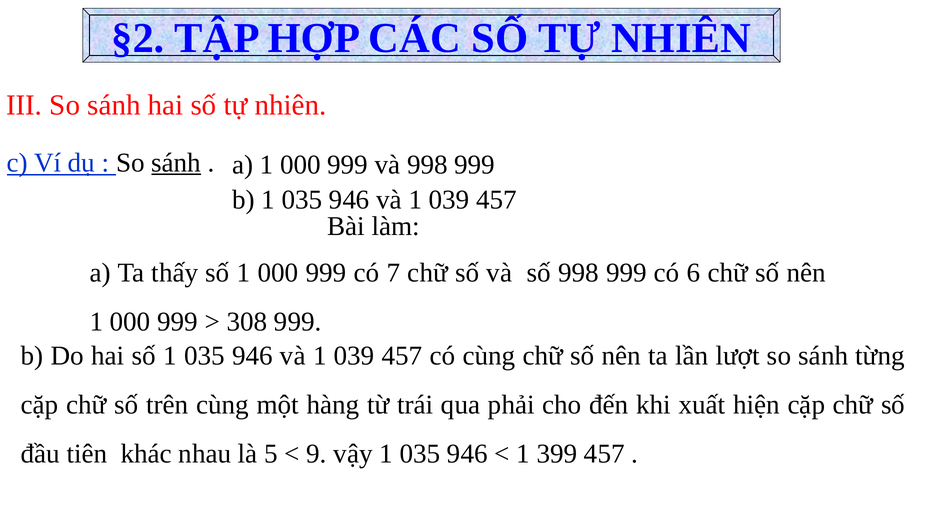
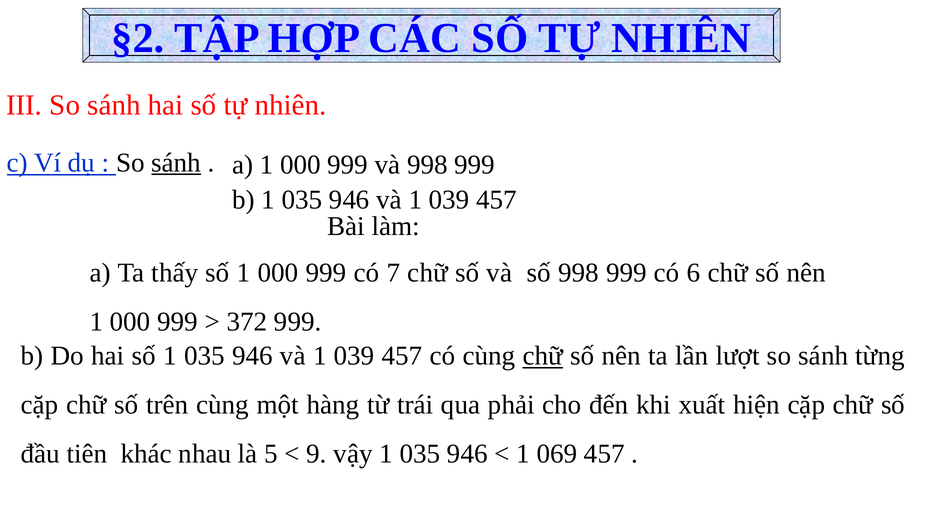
308: 308 -> 372
chữ at (543, 356) underline: none -> present
399: 399 -> 069
